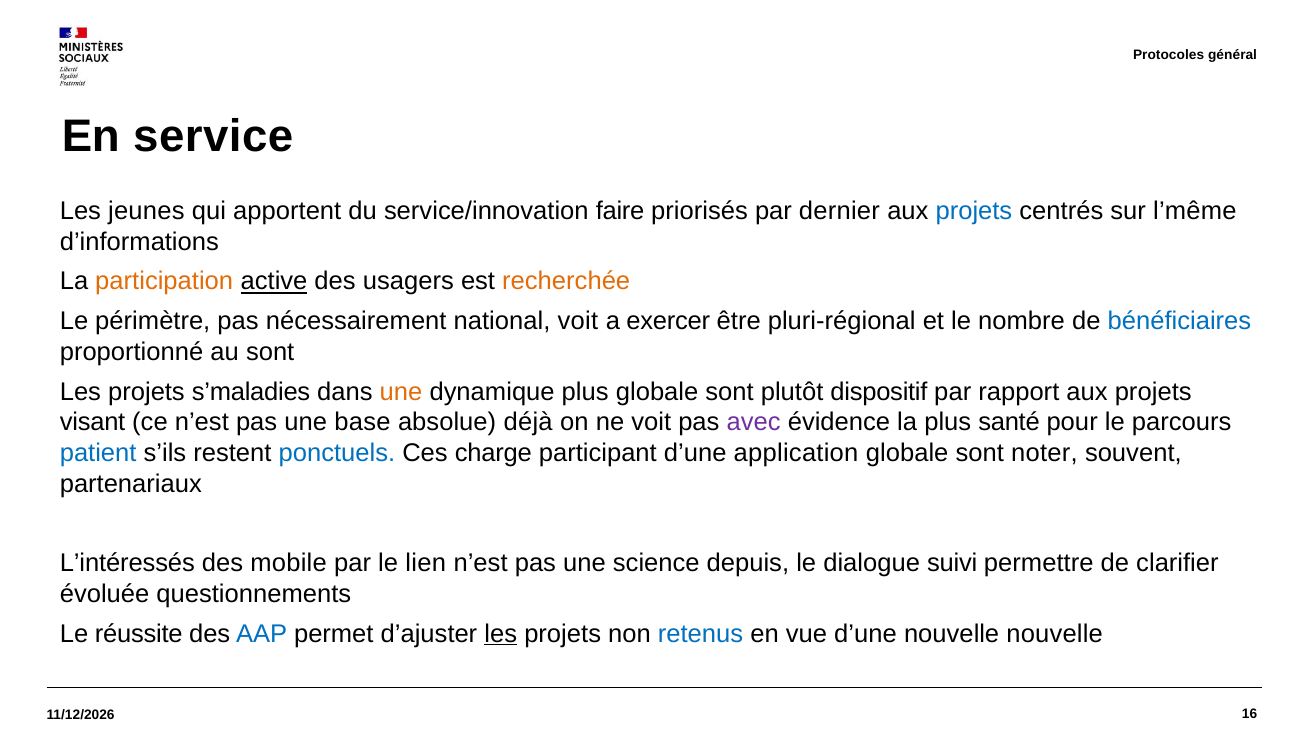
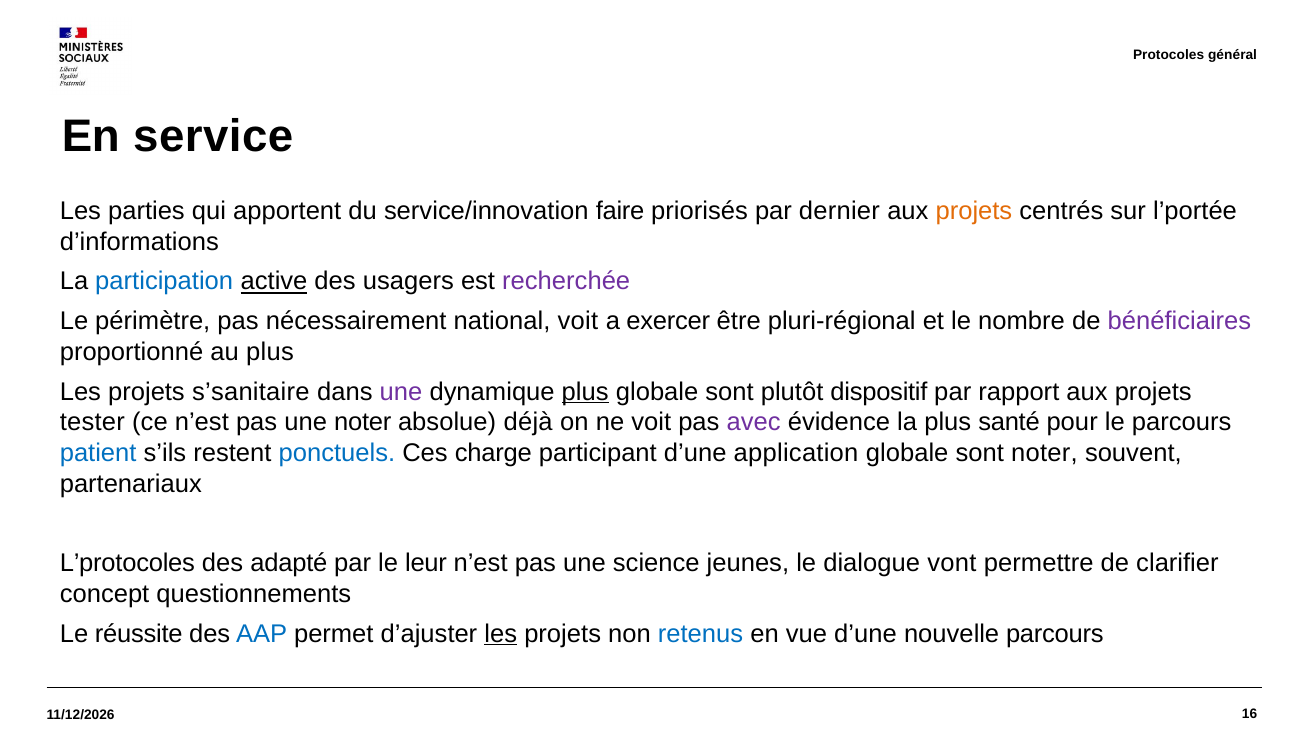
jeunes: jeunes -> parties
projets at (974, 211) colour: blue -> orange
l’même: l’même -> l’portée
participation colour: orange -> blue
recherchée colour: orange -> purple
bénéficiaires colour: blue -> purple
au sont: sont -> plus
s’maladies: s’maladies -> s’sanitaire
une at (401, 392) colour: orange -> purple
plus at (585, 392) underline: none -> present
visant: visant -> tester
une base: base -> noter
L’intéressés: L’intéressés -> L’protocoles
mobile: mobile -> adapté
lien: lien -> leur
depuis: depuis -> jeunes
suivi: suivi -> vont
évoluée: évoluée -> concept
nouvelle nouvelle: nouvelle -> parcours
